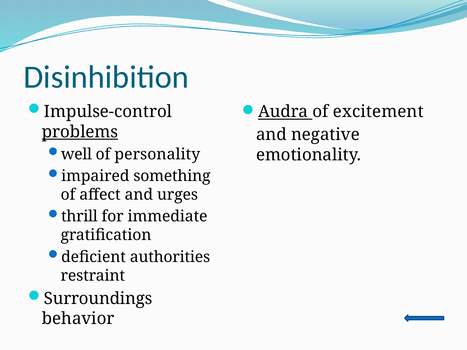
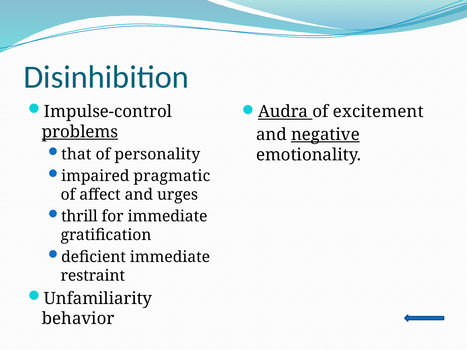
negative underline: none -> present
well: well -> that
something: something -> pragmatic
deficient authorities: authorities -> immediate
Surroundings: Surroundings -> Unfamiliarity
